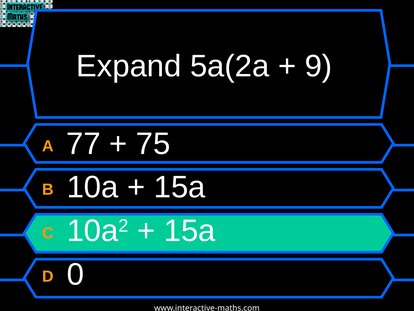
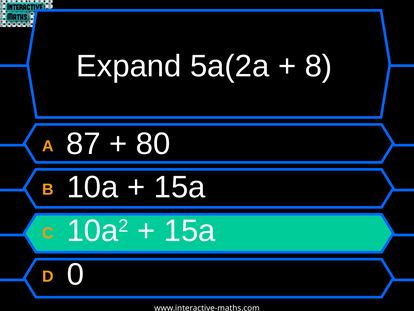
9: 9 -> 8
77: 77 -> 87
75: 75 -> 80
